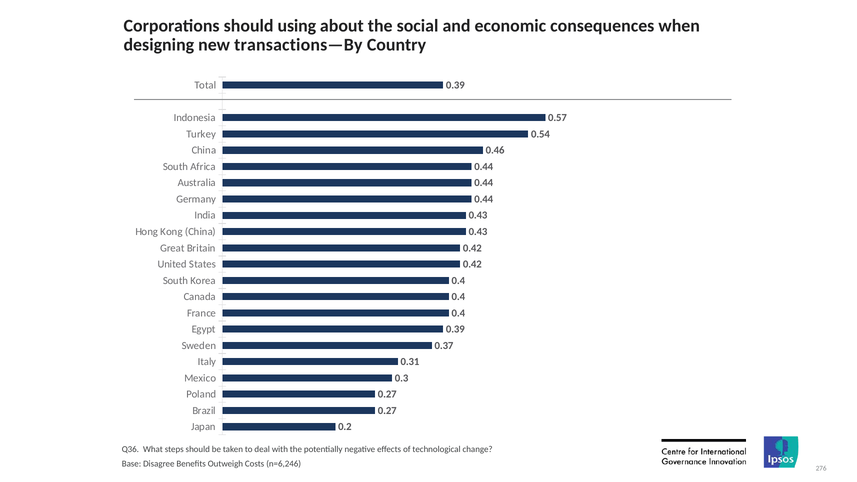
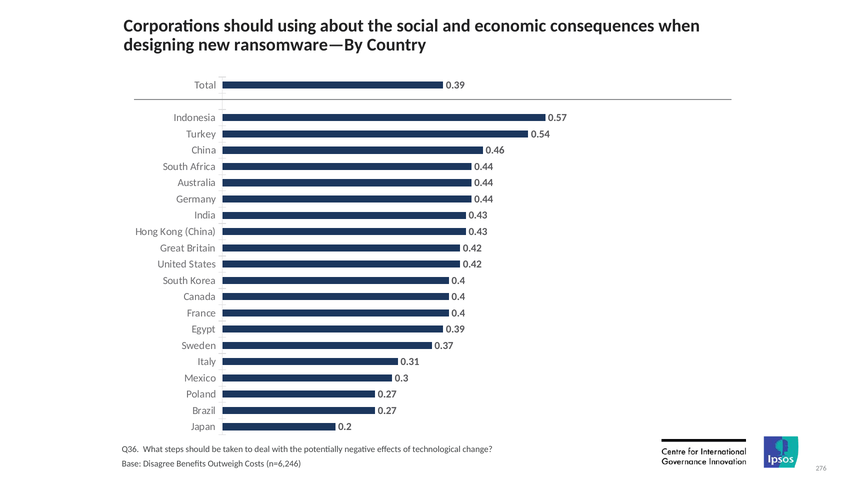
transactions—By: transactions—By -> ransomware—By
